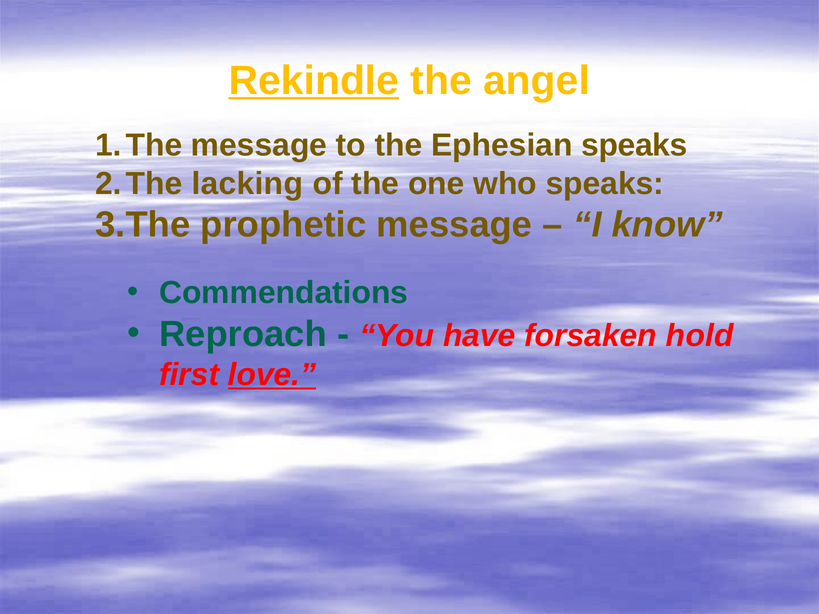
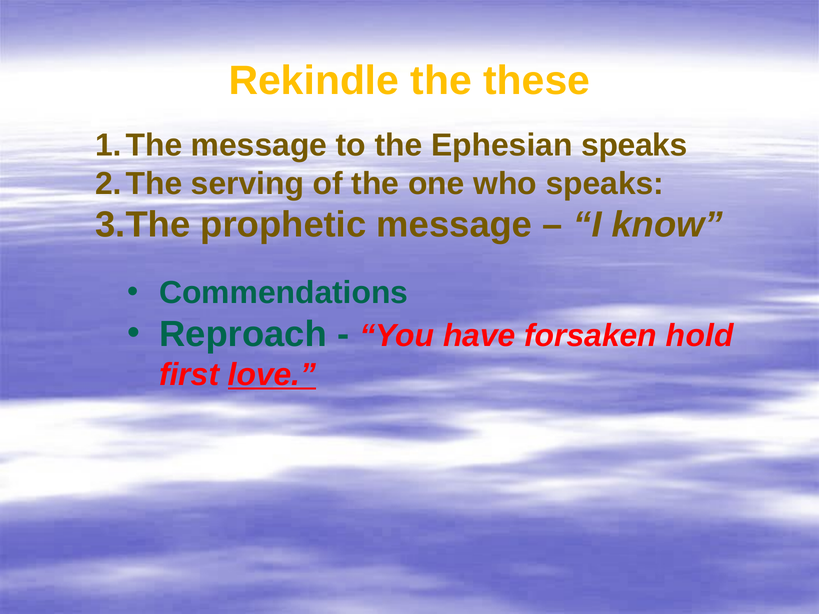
Rekindle underline: present -> none
angel: angel -> these
lacking: lacking -> serving
